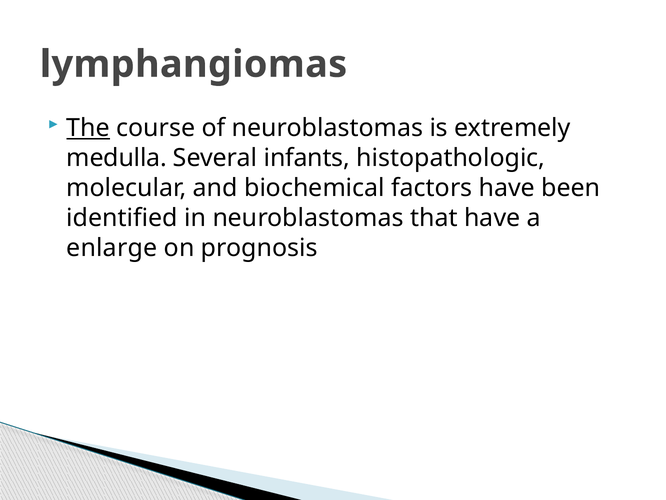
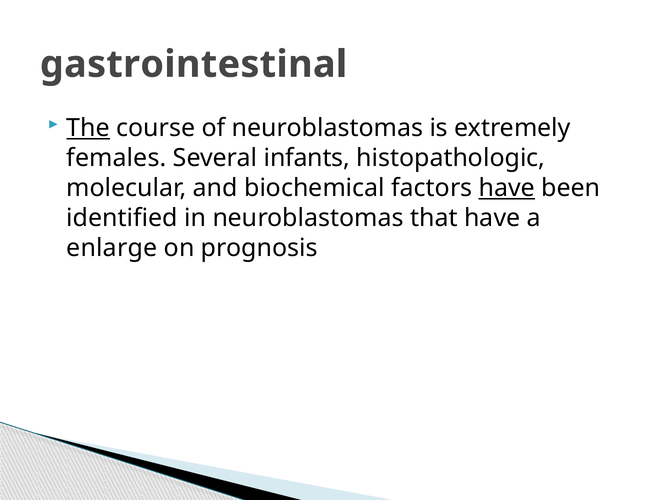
lymphangiomas: lymphangiomas -> gastrointestinal
medulla: medulla -> females
have at (507, 188) underline: none -> present
